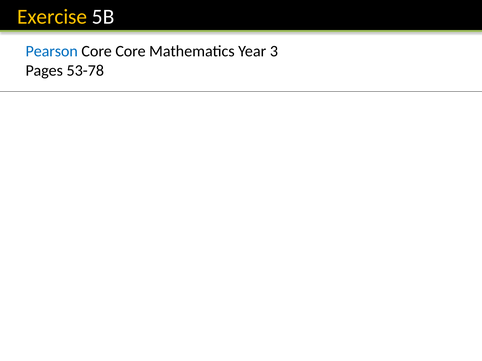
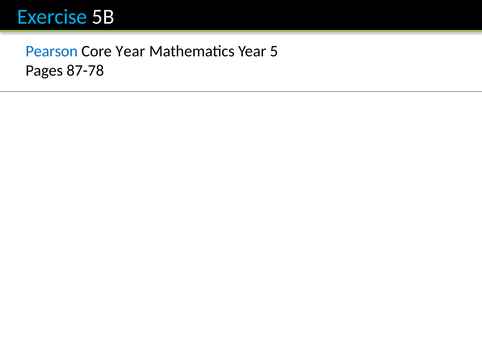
Exercise colour: yellow -> light blue
Core Core: Core -> Year
3: 3 -> 5
53-78: 53-78 -> 87-78
